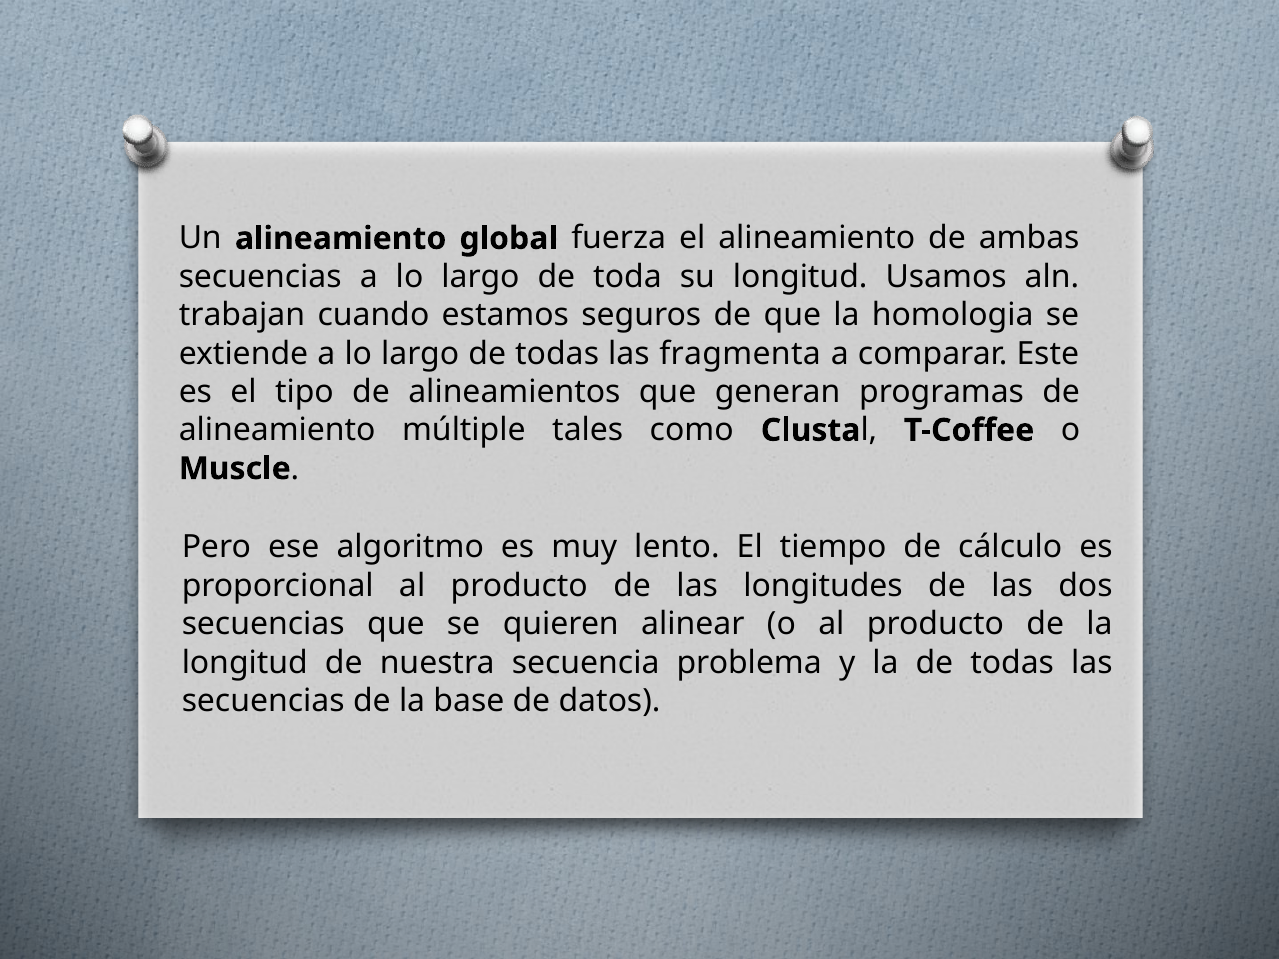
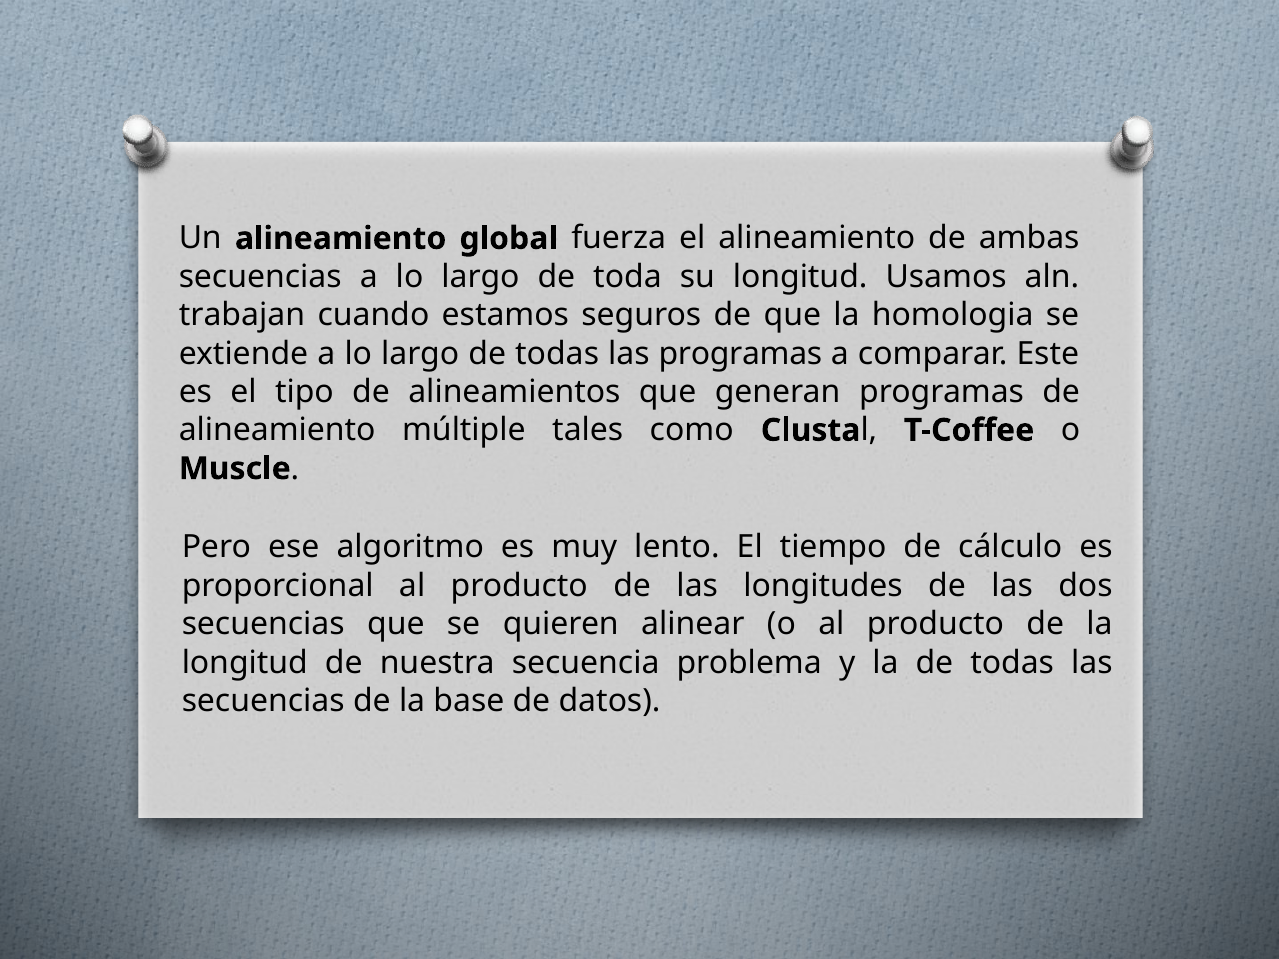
las fragmenta: fragmenta -> programas
